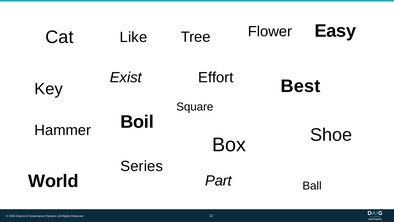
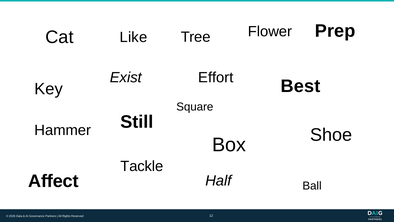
Easy: Easy -> Prep
Boil: Boil -> Still
Series: Series -> Tackle
World: World -> Affect
Part: Part -> Half
